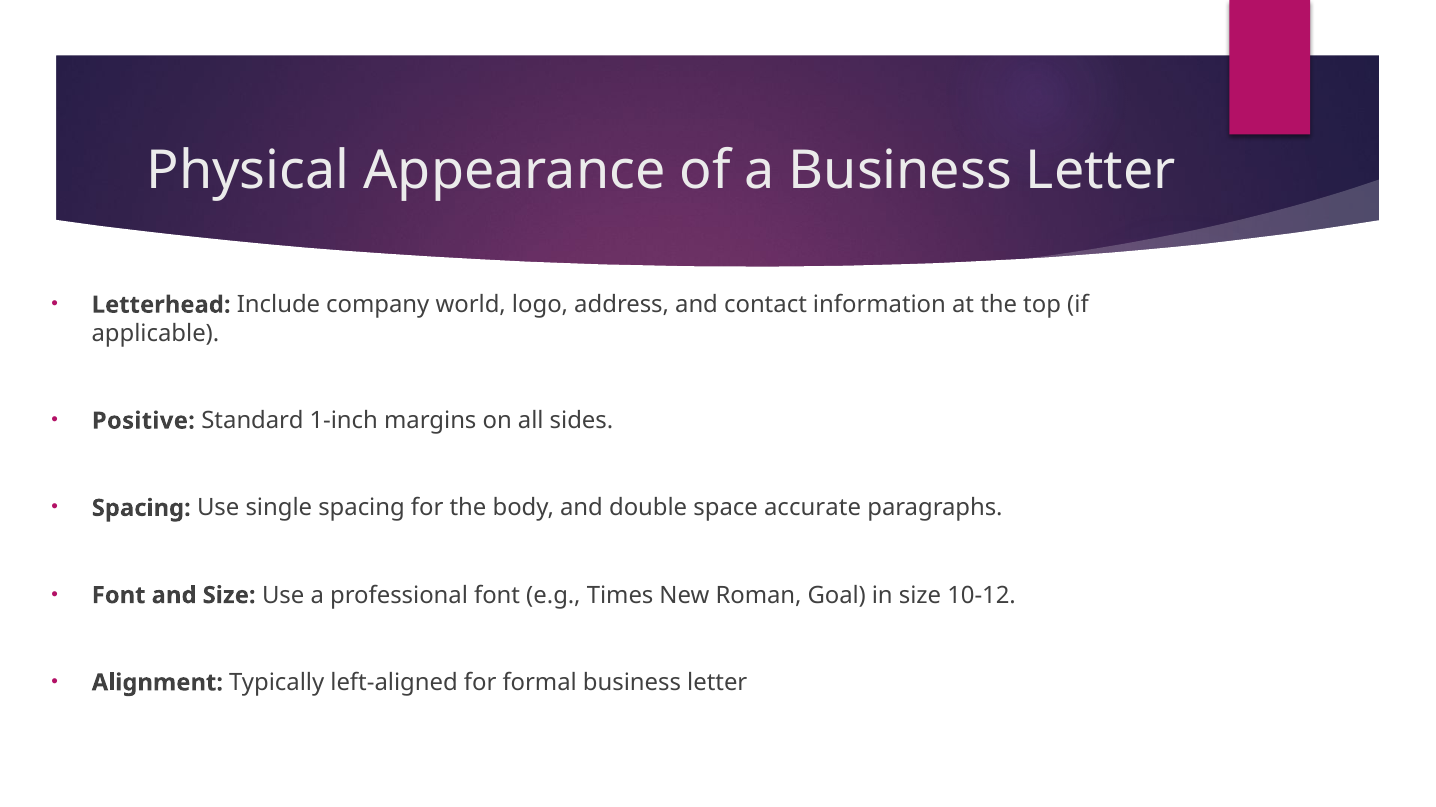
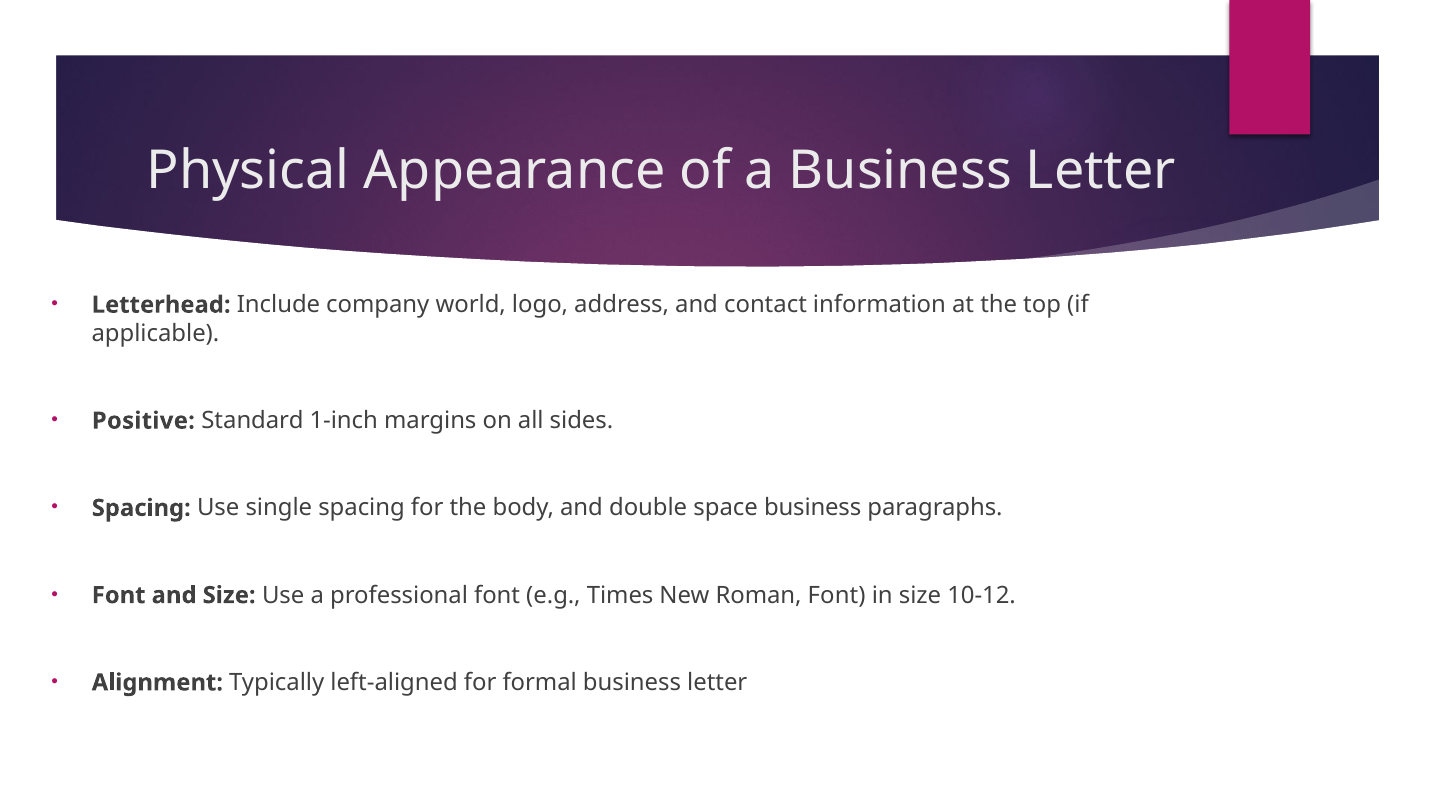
space accurate: accurate -> business
Roman Goal: Goal -> Font
